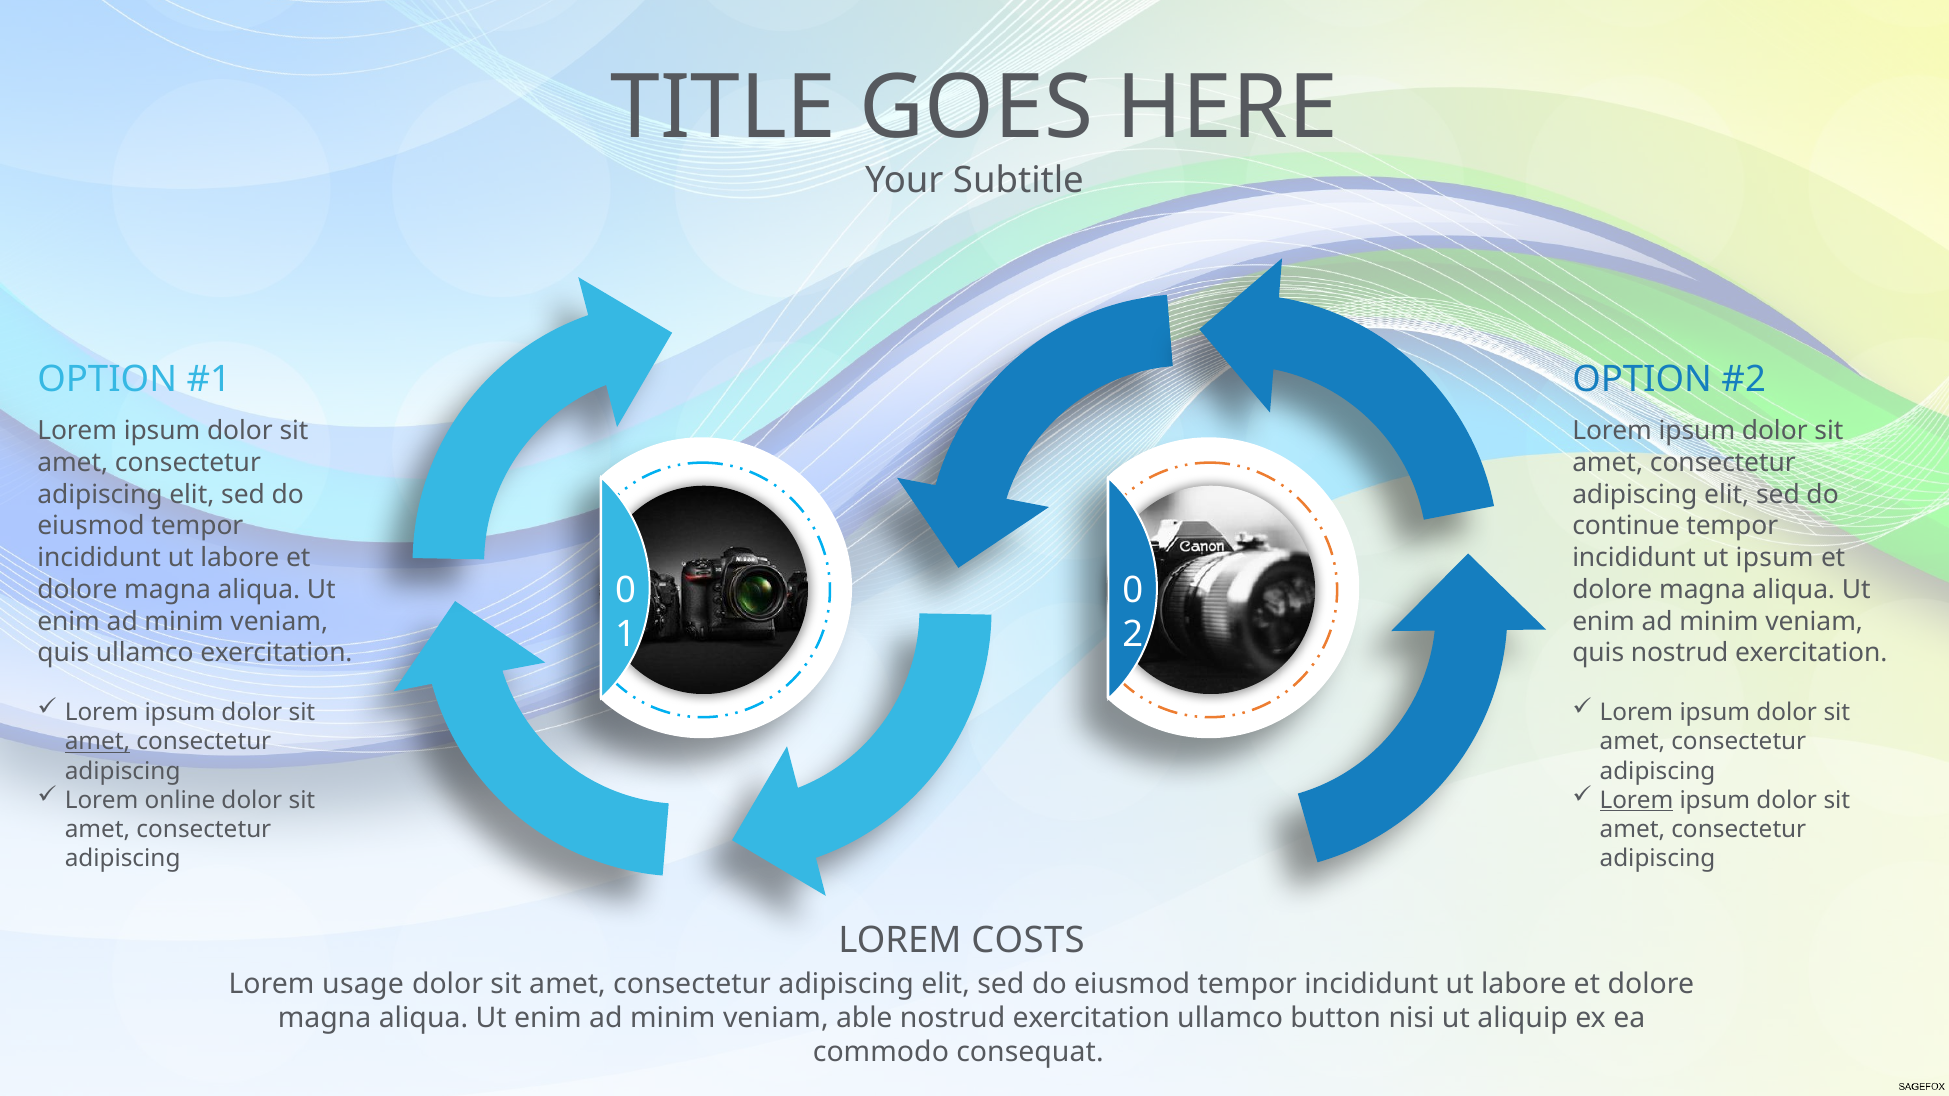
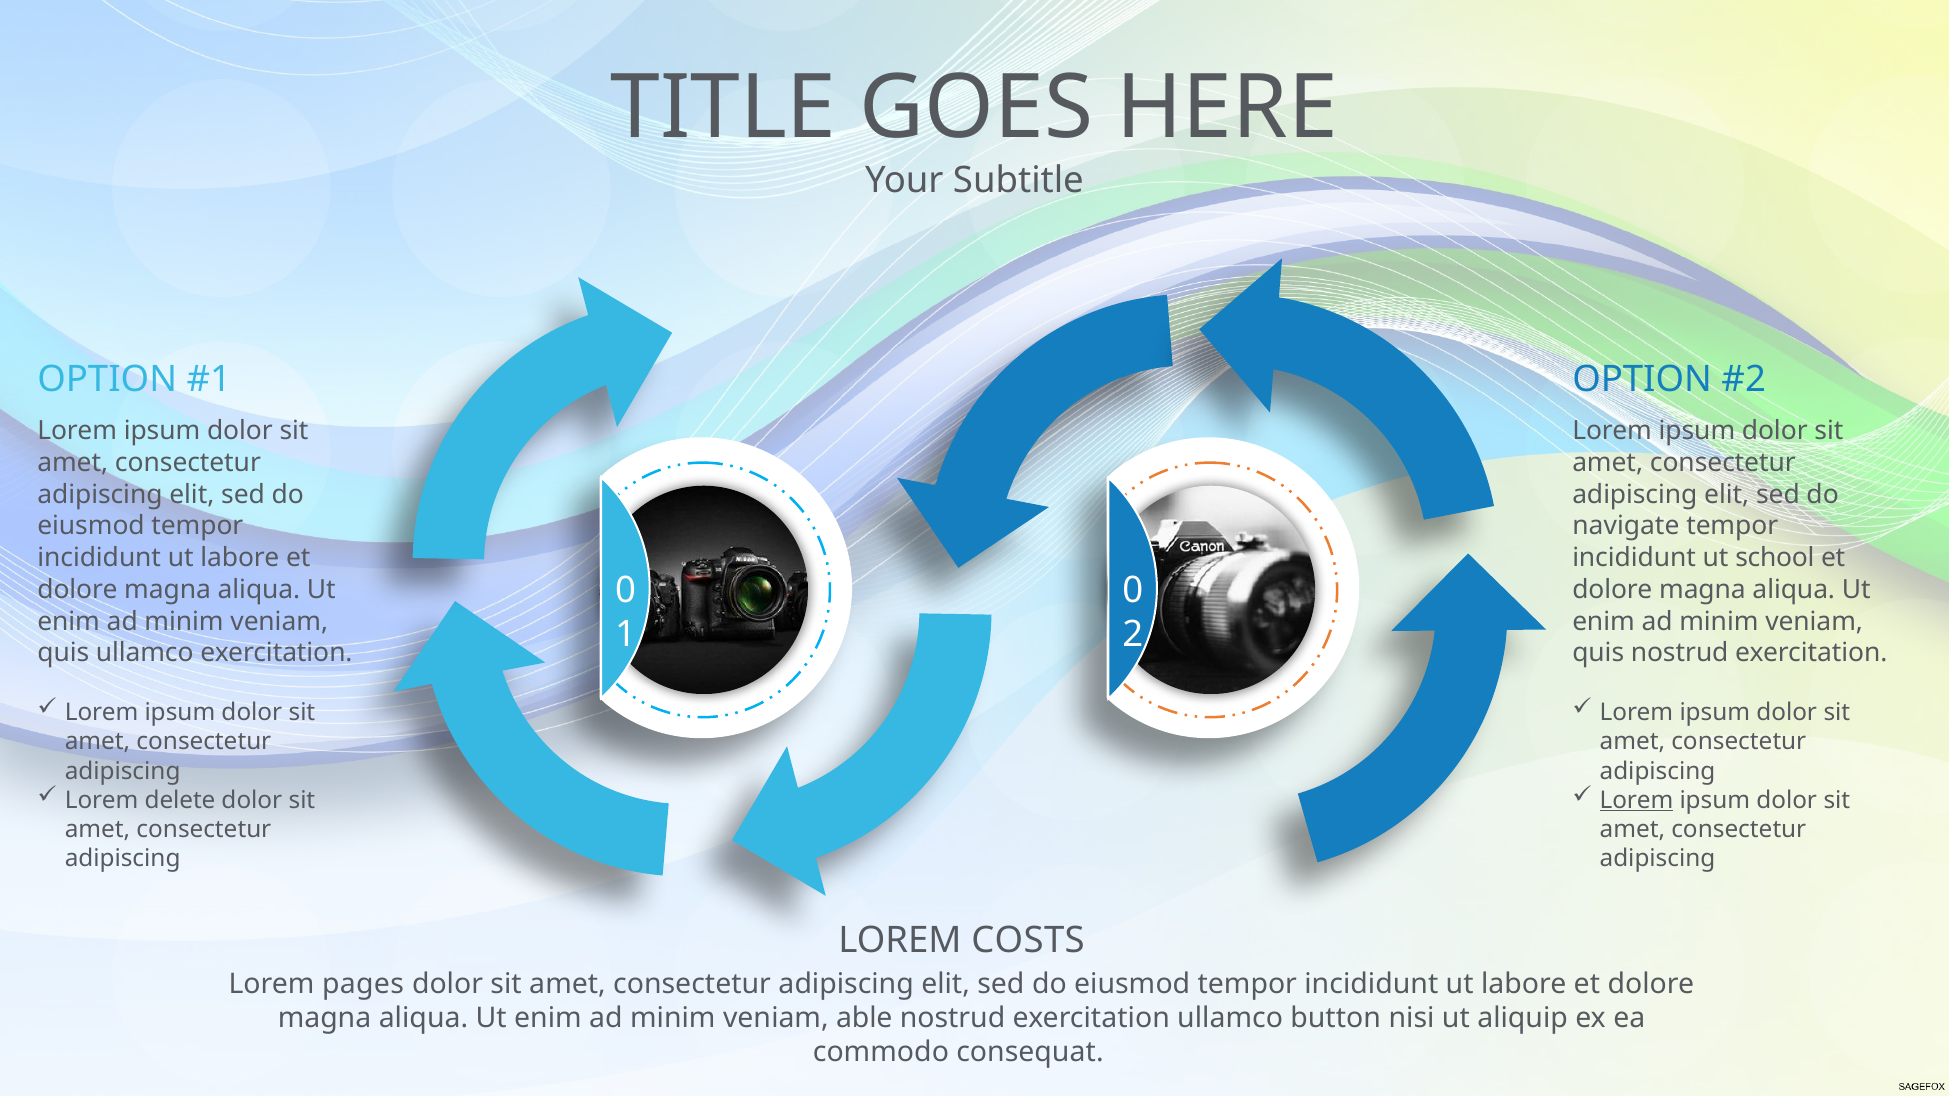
continue: continue -> navigate
ut ipsum: ipsum -> school
amet at (98, 742) underline: present -> none
online: online -> delete
usage: usage -> pages
